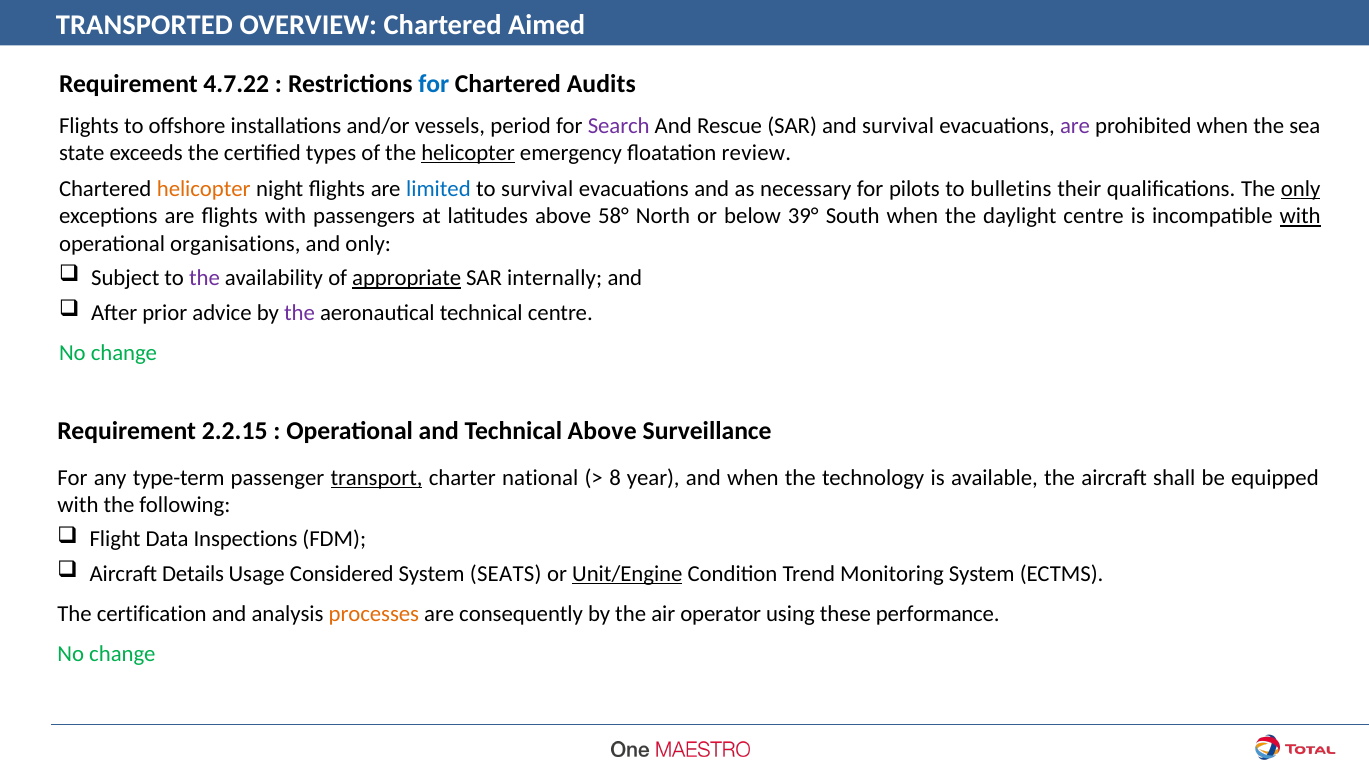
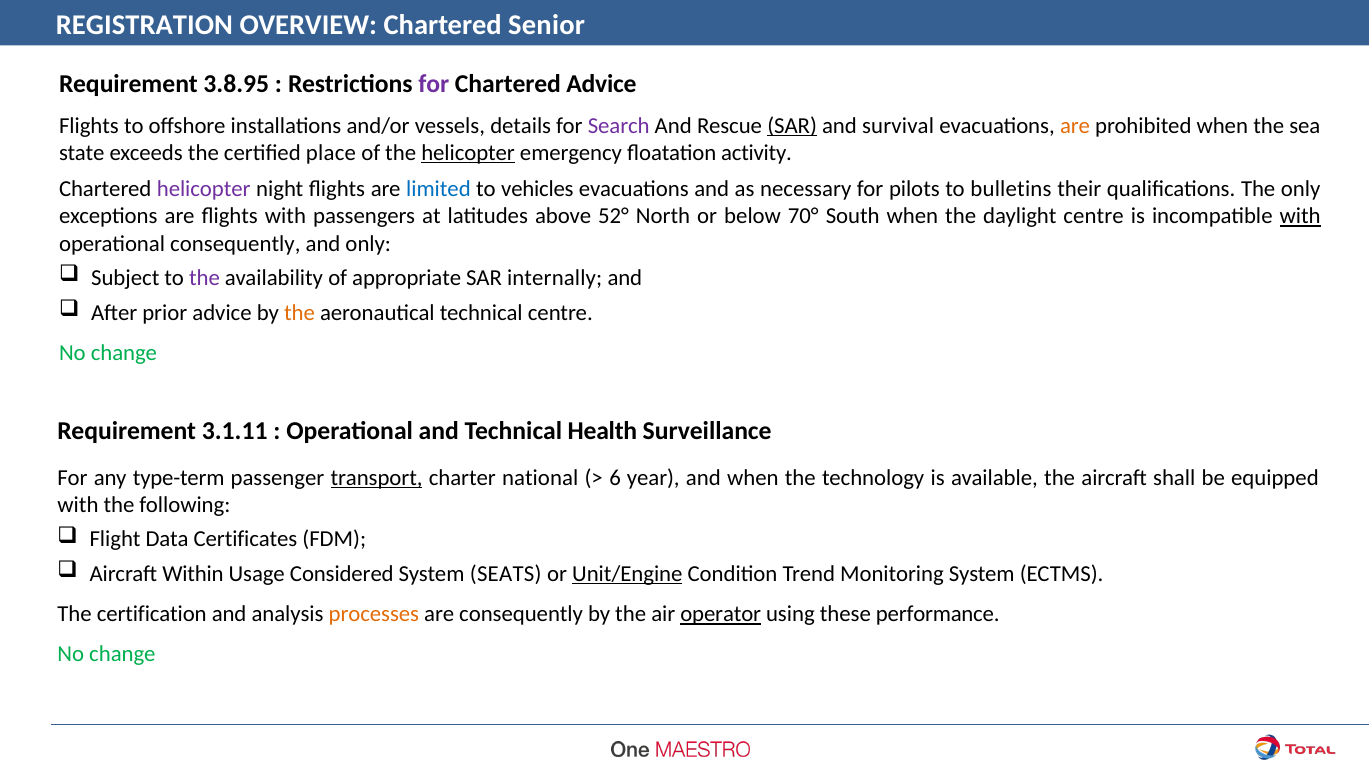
TRANSPORTED: TRANSPORTED -> REGISTRATION
Aimed: Aimed -> Senior
4.7.22: 4.7.22 -> 3.8.95
for at (434, 84) colour: blue -> purple
Chartered Audits: Audits -> Advice
period: period -> details
SAR at (792, 126) underline: none -> present
are at (1075, 126) colour: purple -> orange
types: types -> place
review: review -> activity
helicopter at (204, 189) colour: orange -> purple
to survival: survival -> vehicles
only at (1301, 189) underline: present -> none
58°: 58° -> 52°
39°: 39° -> 70°
operational organisations: organisations -> consequently
appropriate underline: present -> none
the at (299, 313) colour: purple -> orange
2.2.15: 2.2.15 -> 3.1.11
Technical Above: Above -> Health
8: 8 -> 6
Inspections: Inspections -> Certificates
Details: Details -> Within
operator underline: none -> present
